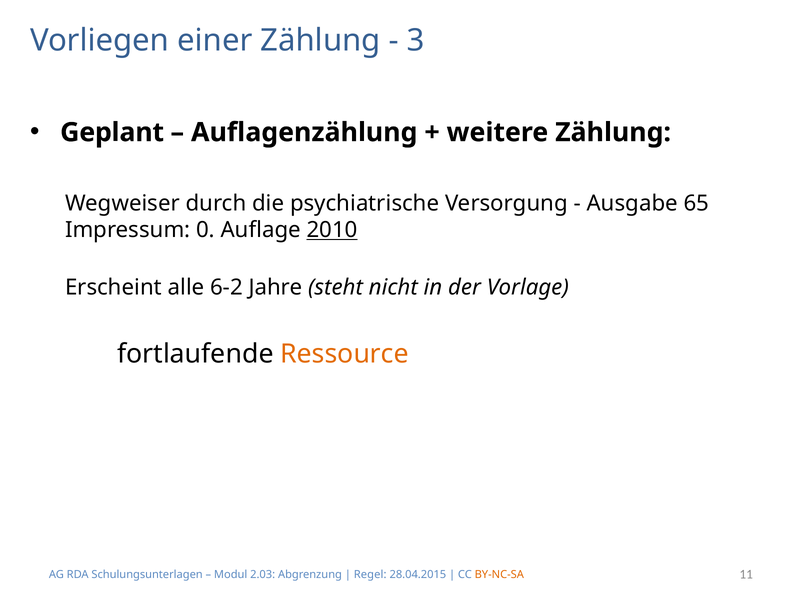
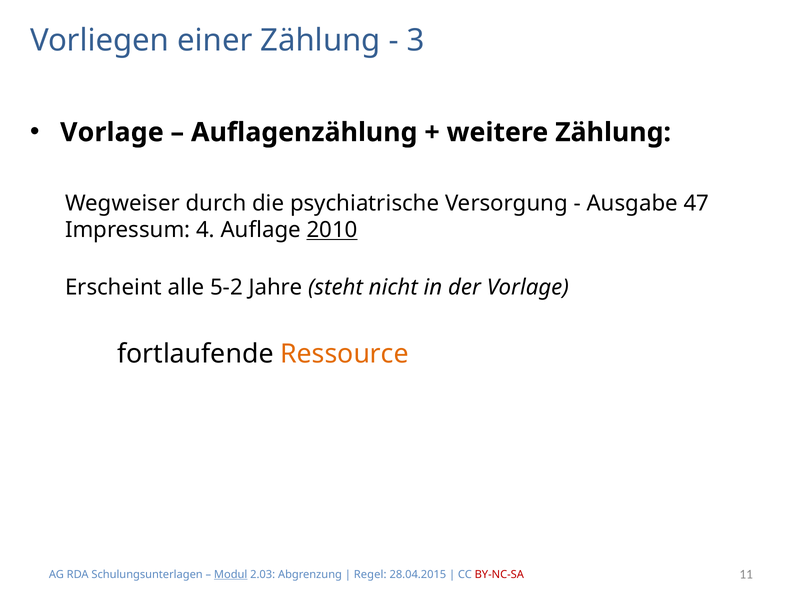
Geplant at (112, 133): Geplant -> Vorlage
65: 65 -> 47
0: 0 -> 4
6-2: 6-2 -> 5-2
Modul underline: none -> present
BY-NC-SA colour: orange -> red
